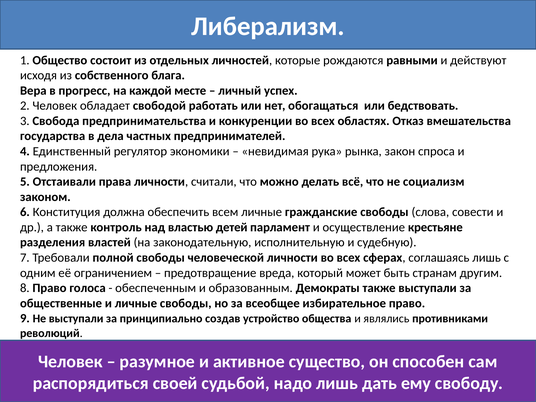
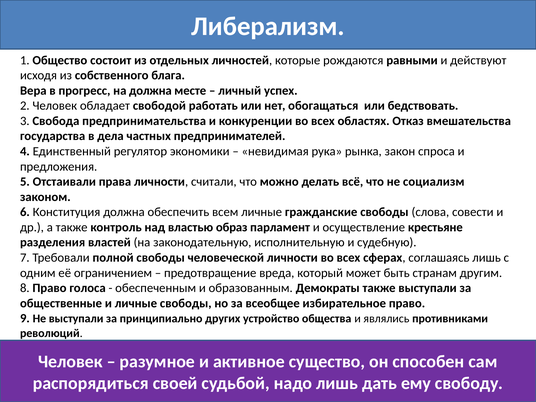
на каждой: каждой -> должна
детей: детей -> образ
создав: создав -> других
